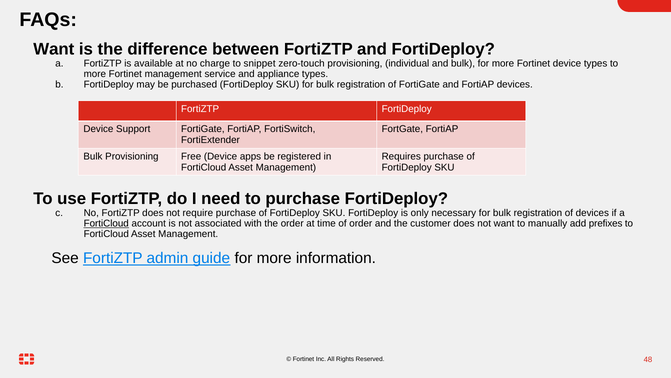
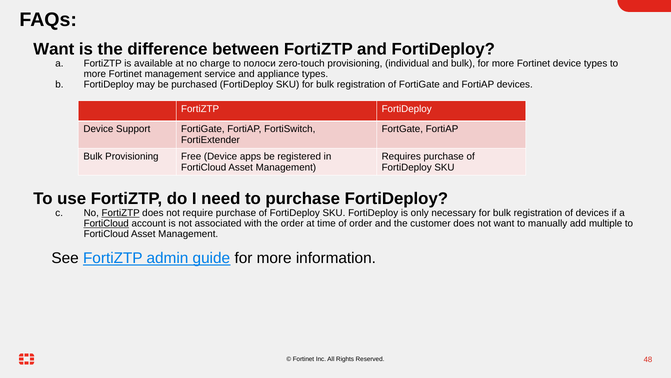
snippet: snippet -> полоси
FortiZTP at (121, 213) underline: none -> present
prefixes: prefixes -> multiple
